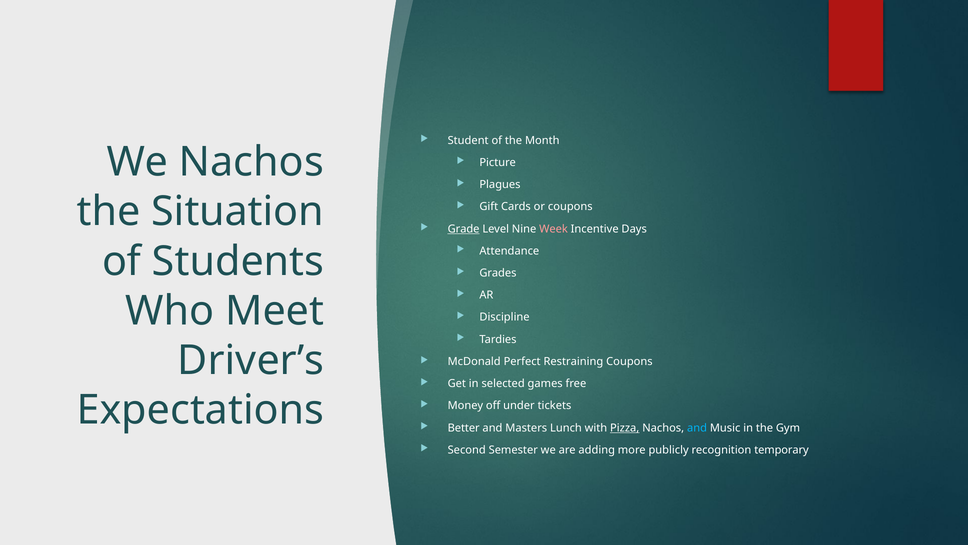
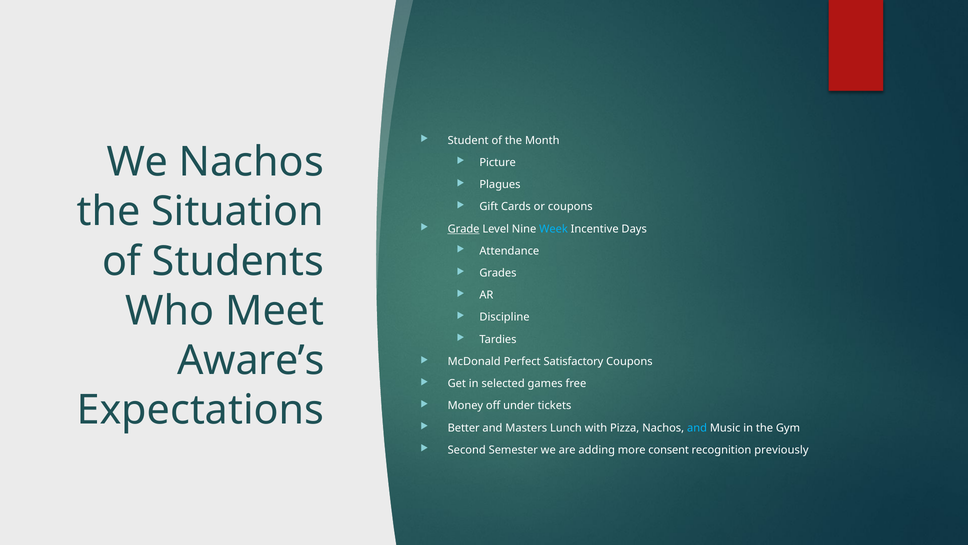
Week colour: pink -> light blue
Driver’s: Driver’s -> Aware’s
Restraining: Restraining -> Satisfactory
Pizza underline: present -> none
publicly: publicly -> consent
temporary: temporary -> previously
